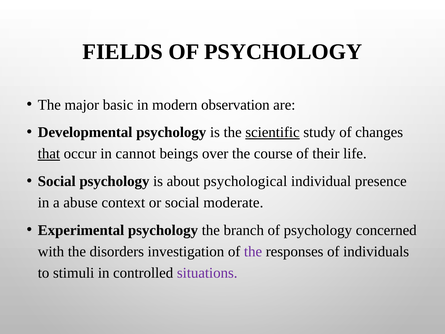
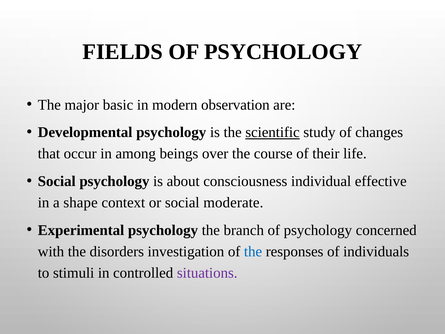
that underline: present -> none
cannot: cannot -> among
psychological: psychological -> consciousness
presence: presence -> effective
abuse: abuse -> shape
the at (253, 251) colour: purple -> blue
